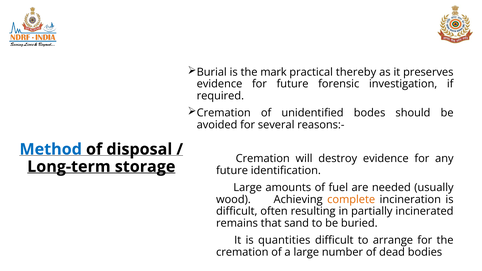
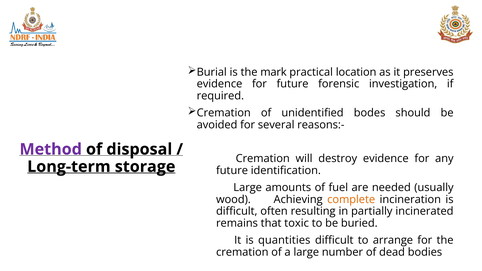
thereby: thereby -> location
Method colour: blue -> purple
sand: sand -> toxic
